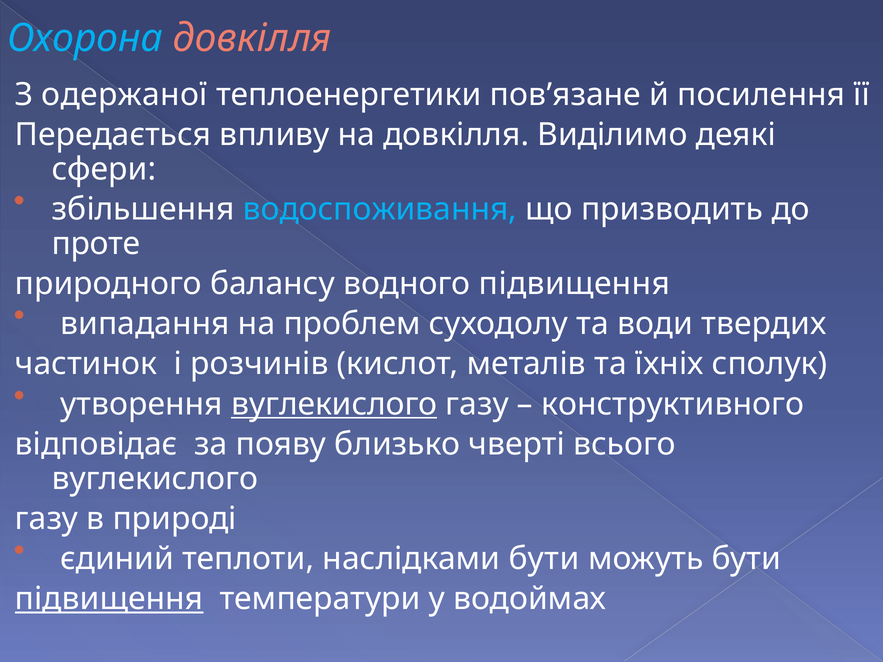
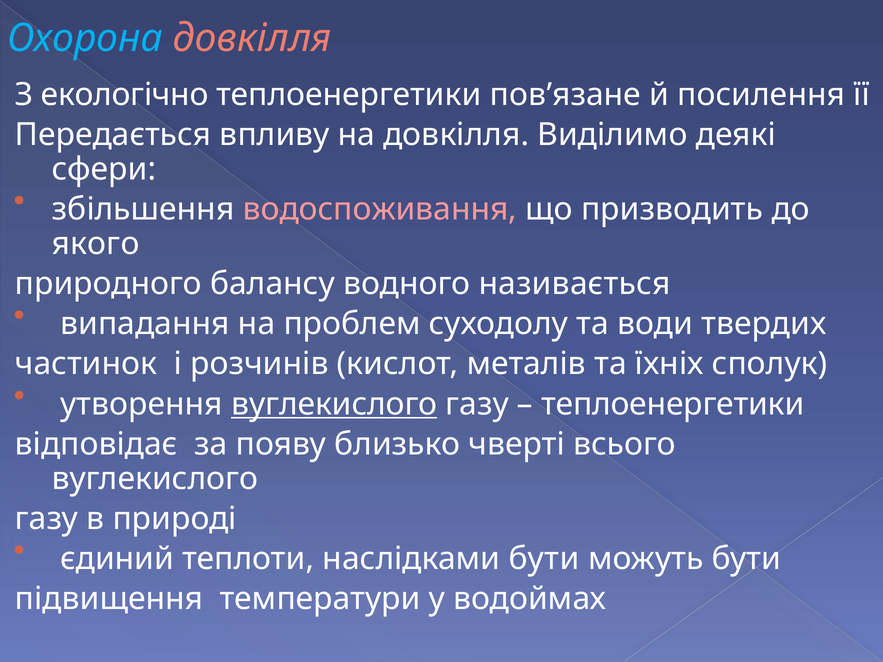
одержаної: одержаної -> екологічно
водоспоживання colour: light blue -> pink
проте: проте -> якого
водного підвищення: підвищення -> називається
конструктивного at (673, 404): конструктивного -> теплоенергетики
підвищення at (109, 599) underline: present -> none
